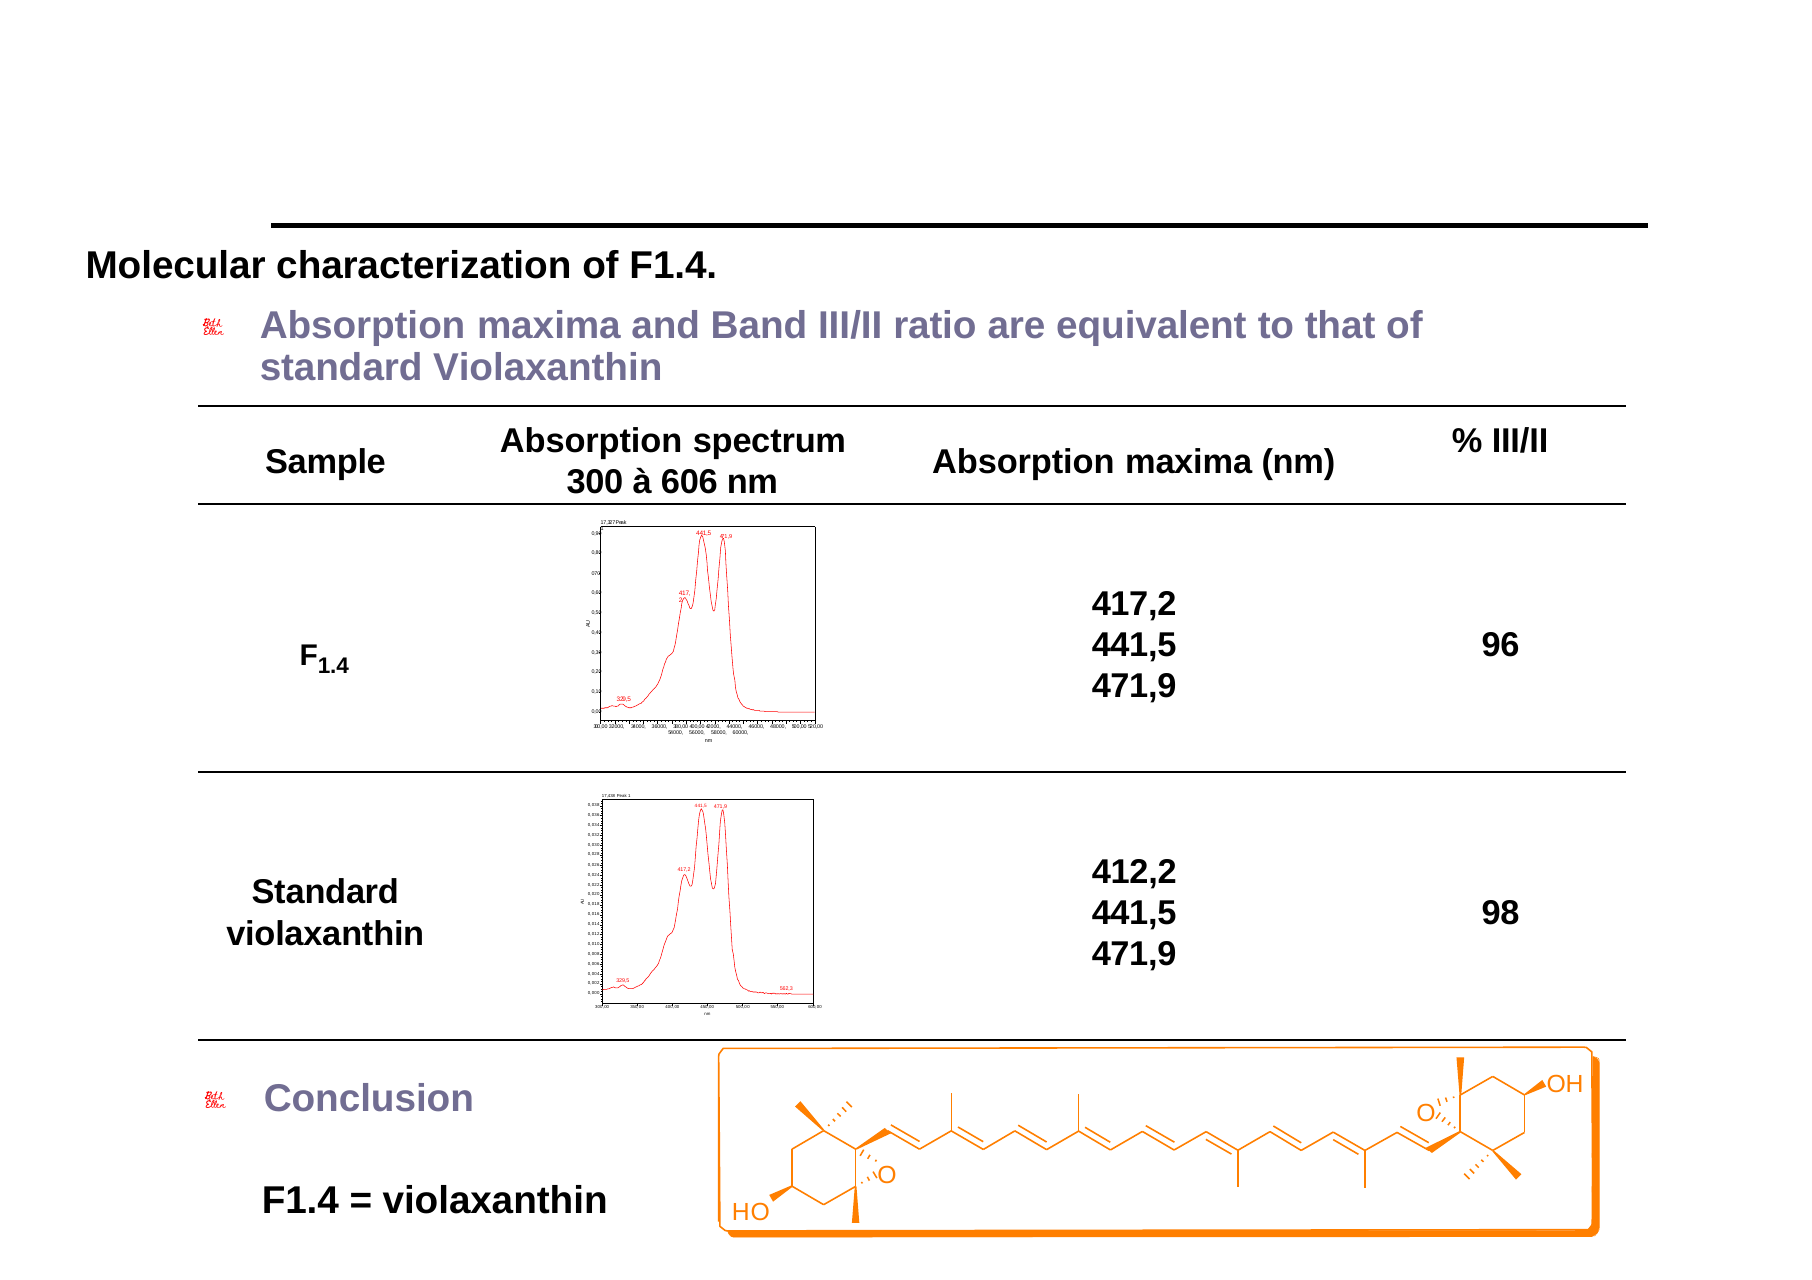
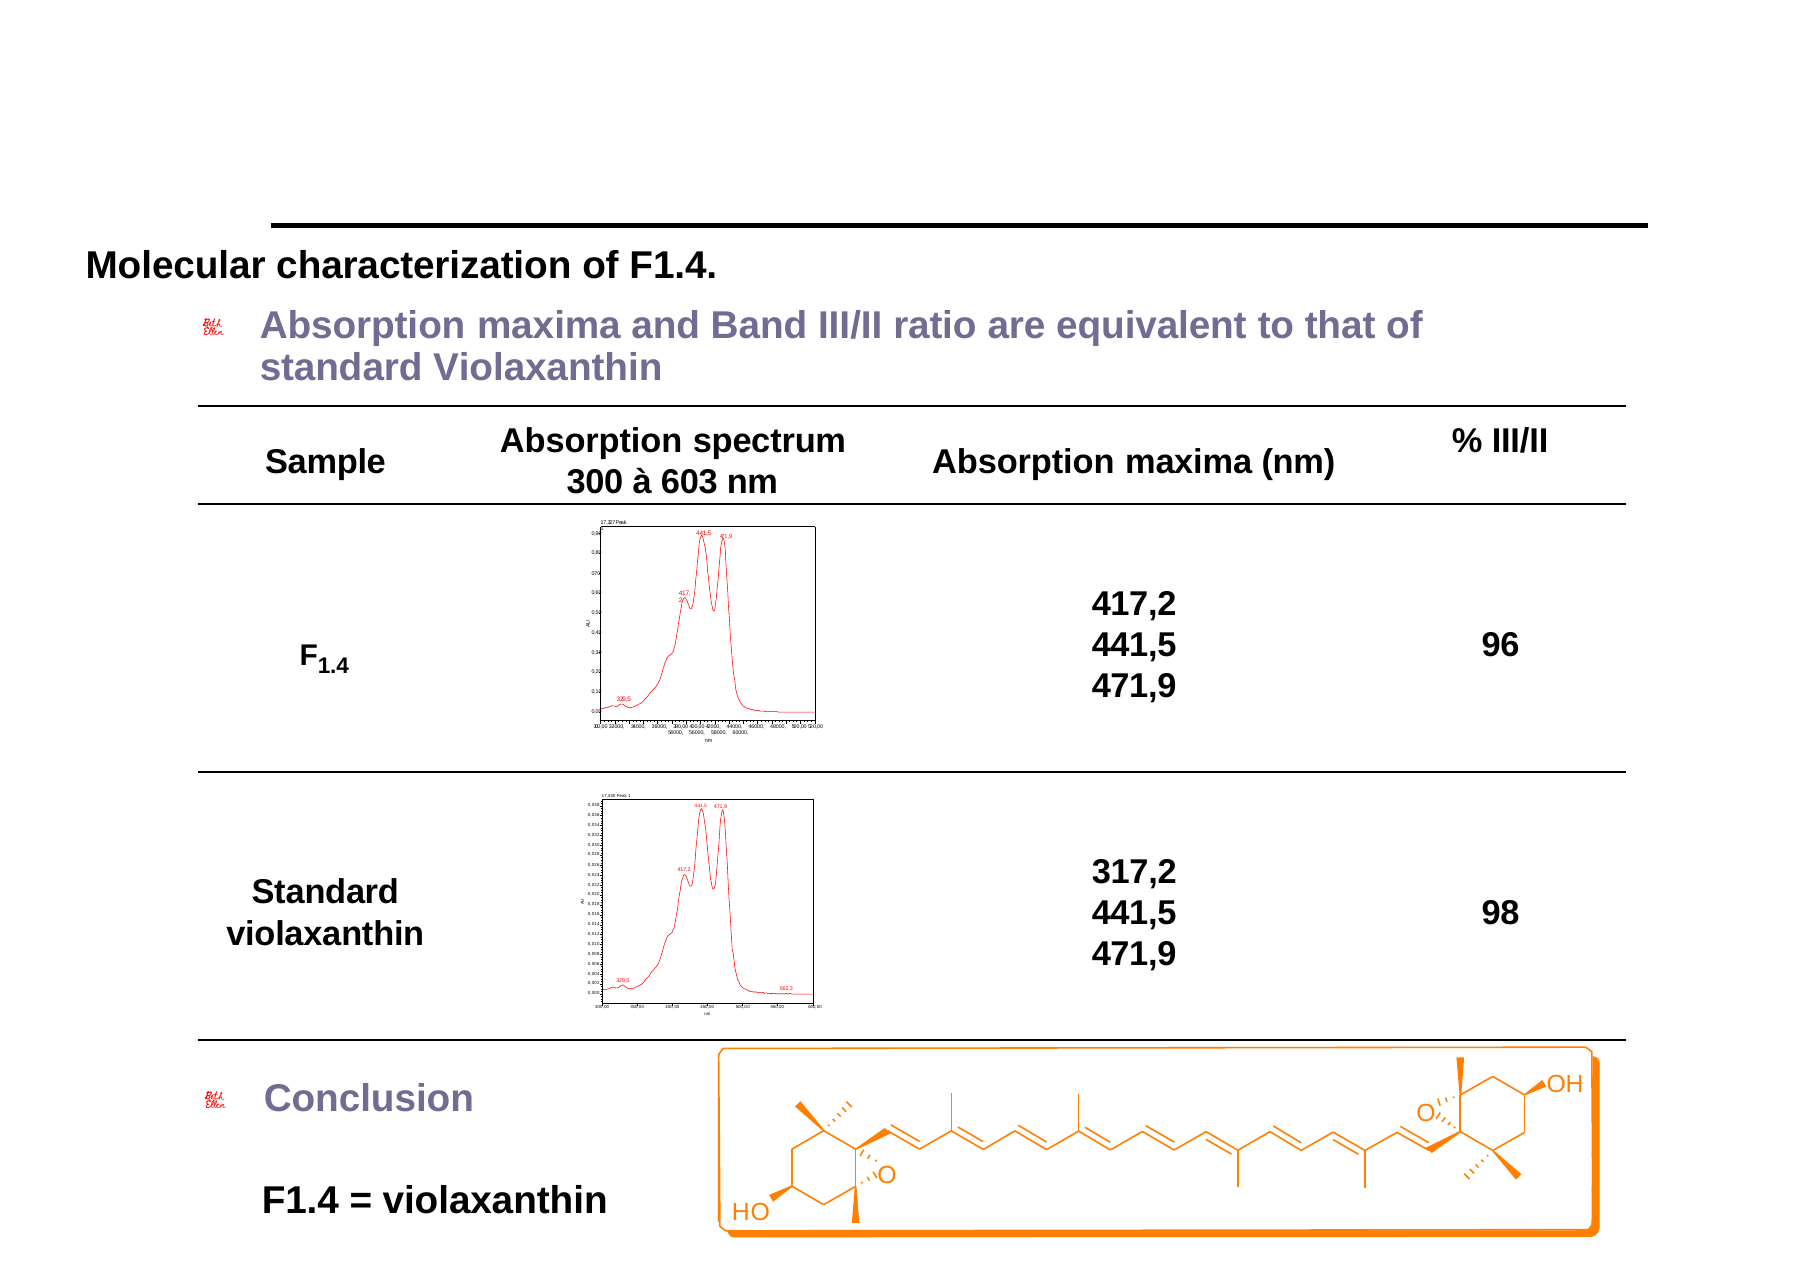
606: 606 -> 603
412,2: 412,2 -> 317,2
